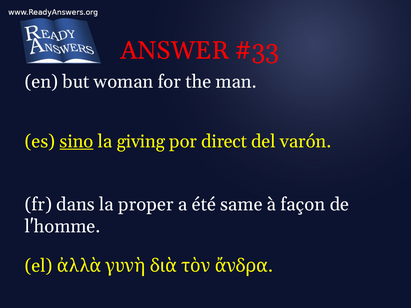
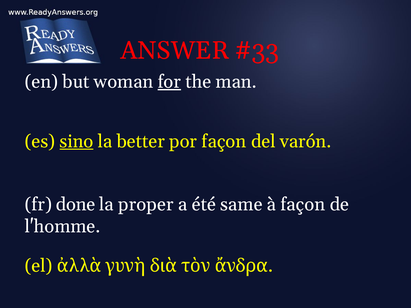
for underline: none -> present
giving: giving -> better
por direct: direct -> façon
dans: dans -> done
